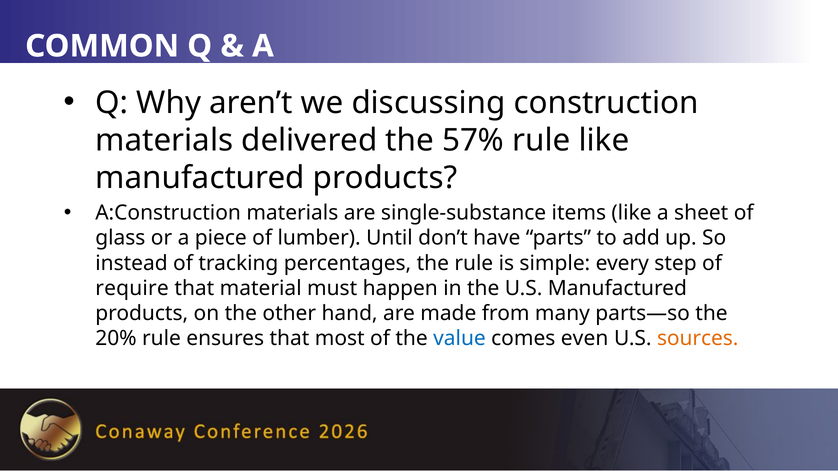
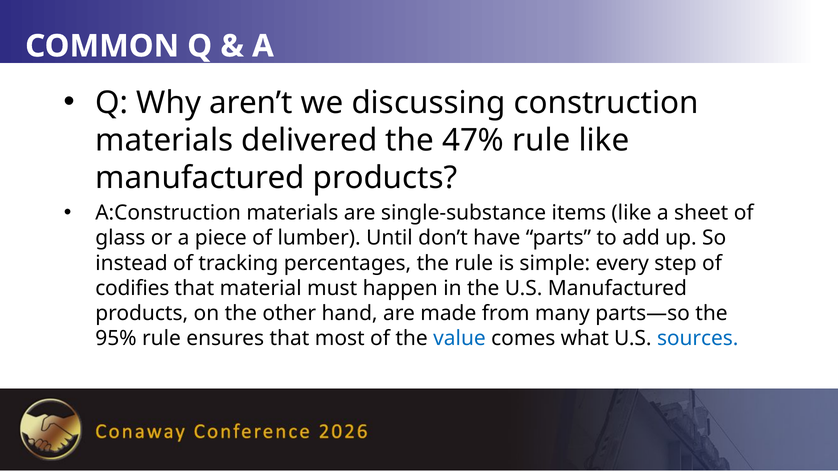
57%: 57% -> 47%
require: require -> codifies
20%: 20% -> 95%
even: even -> what
sources colour: orange -> blue
